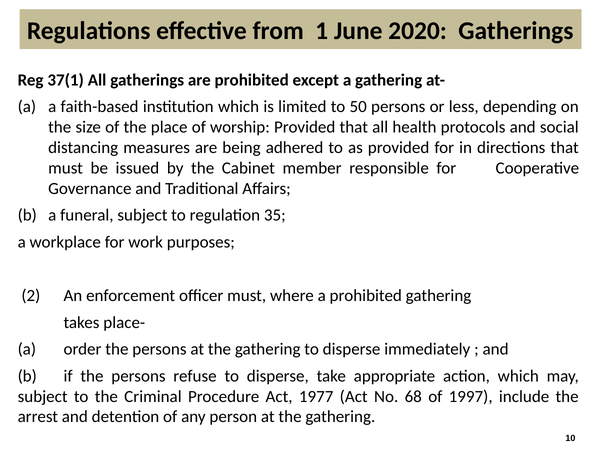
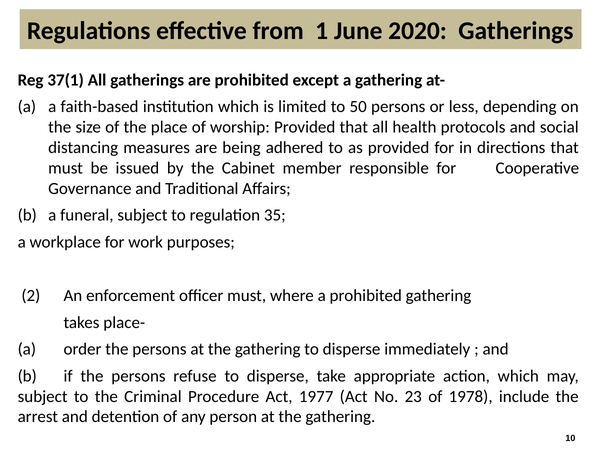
68: 68 -> 23
1997: 1997 -> 1978
